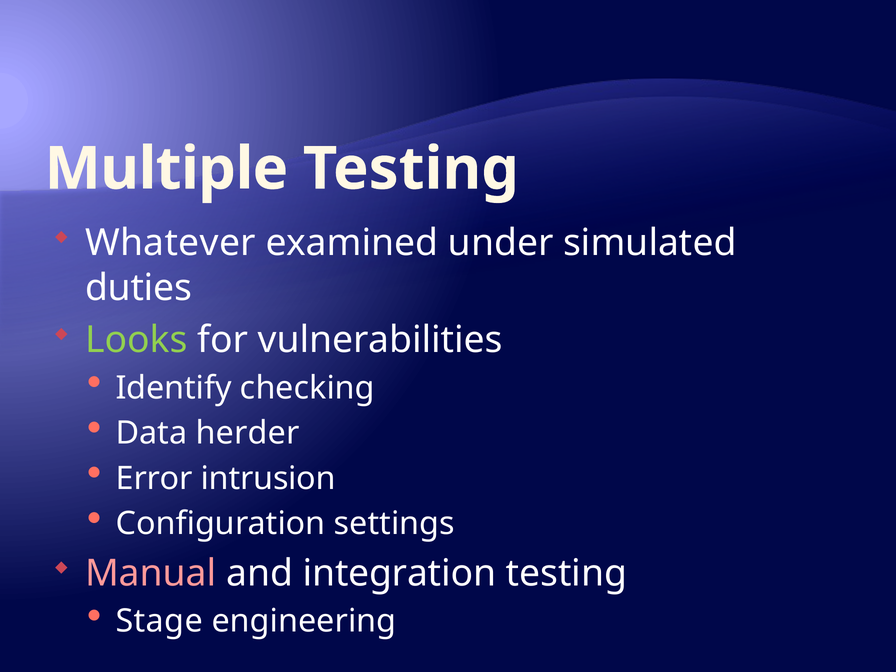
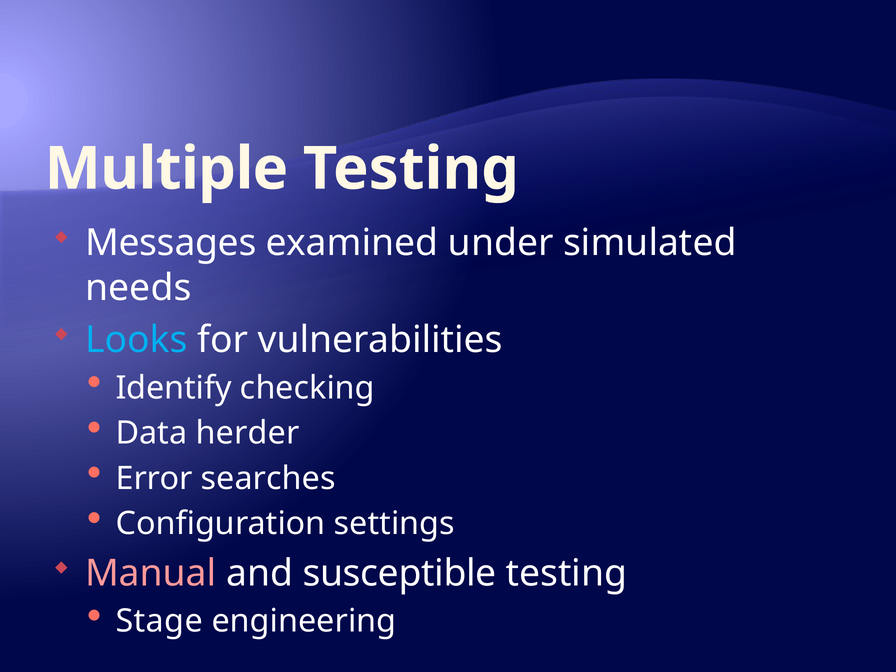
Whatever: Whatever -> Messages
duties: duties -> needs
Looks colour: light green -> light blue
intrusion: intrusion -> searches
integration: integration -> susceptible
